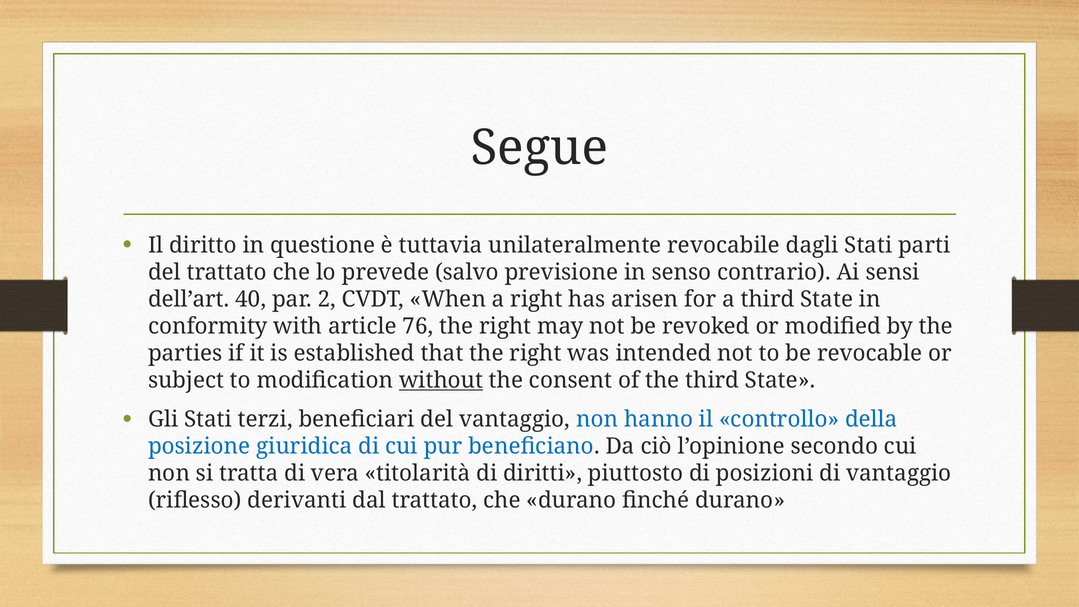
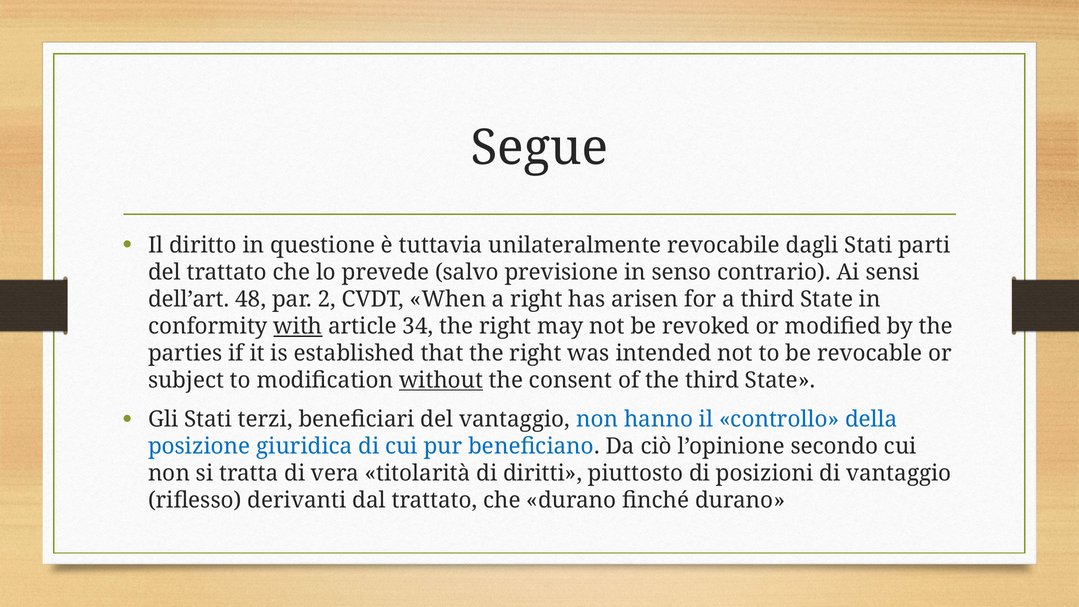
40: 40 -> 48
with underline: none -> present
76: 76 -> 34
